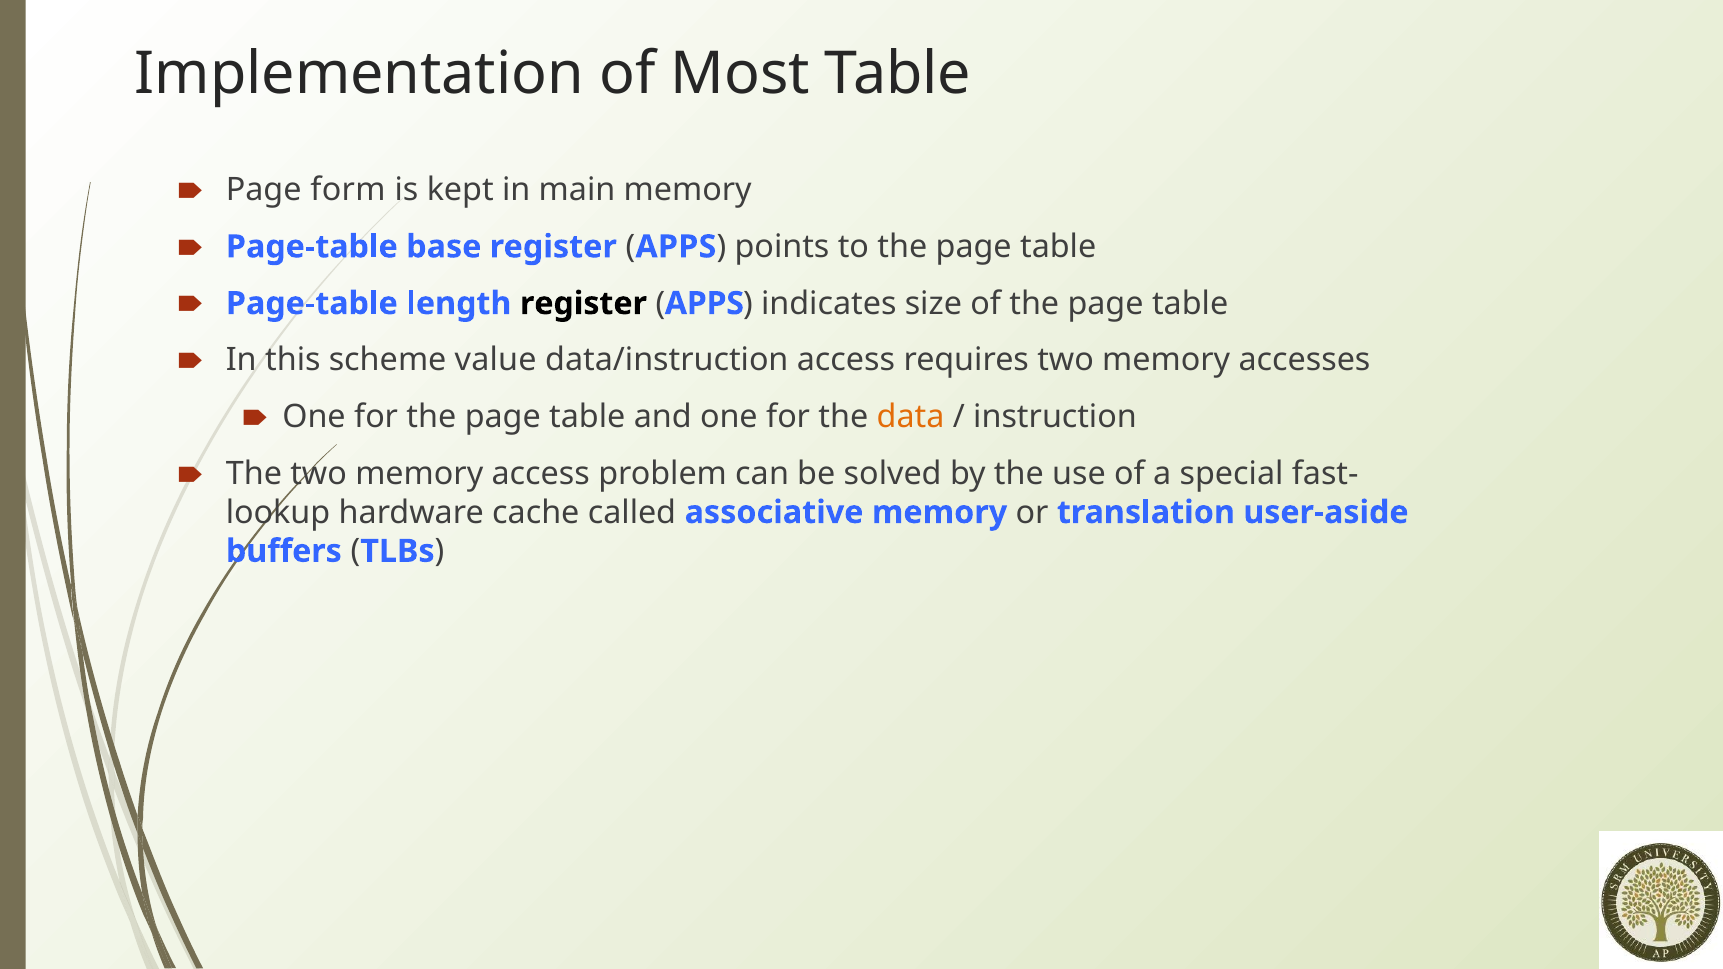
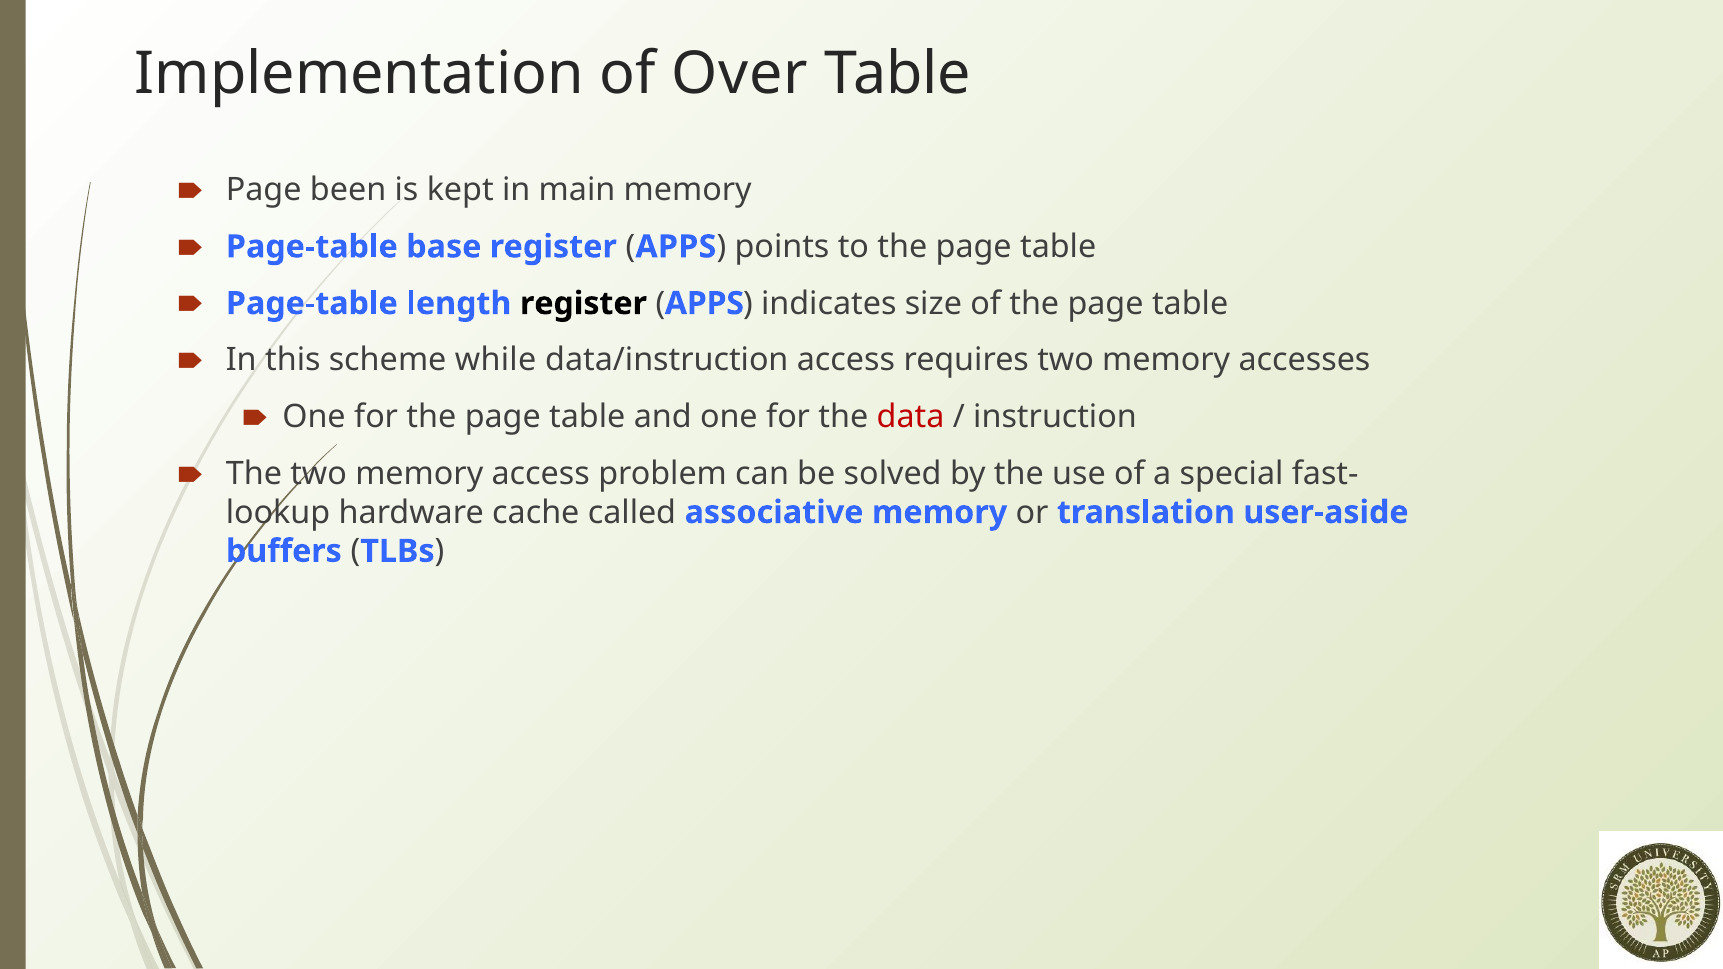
Most: Most -> Over
form: form -> been
value: value -> while
data colour: orange -> red
